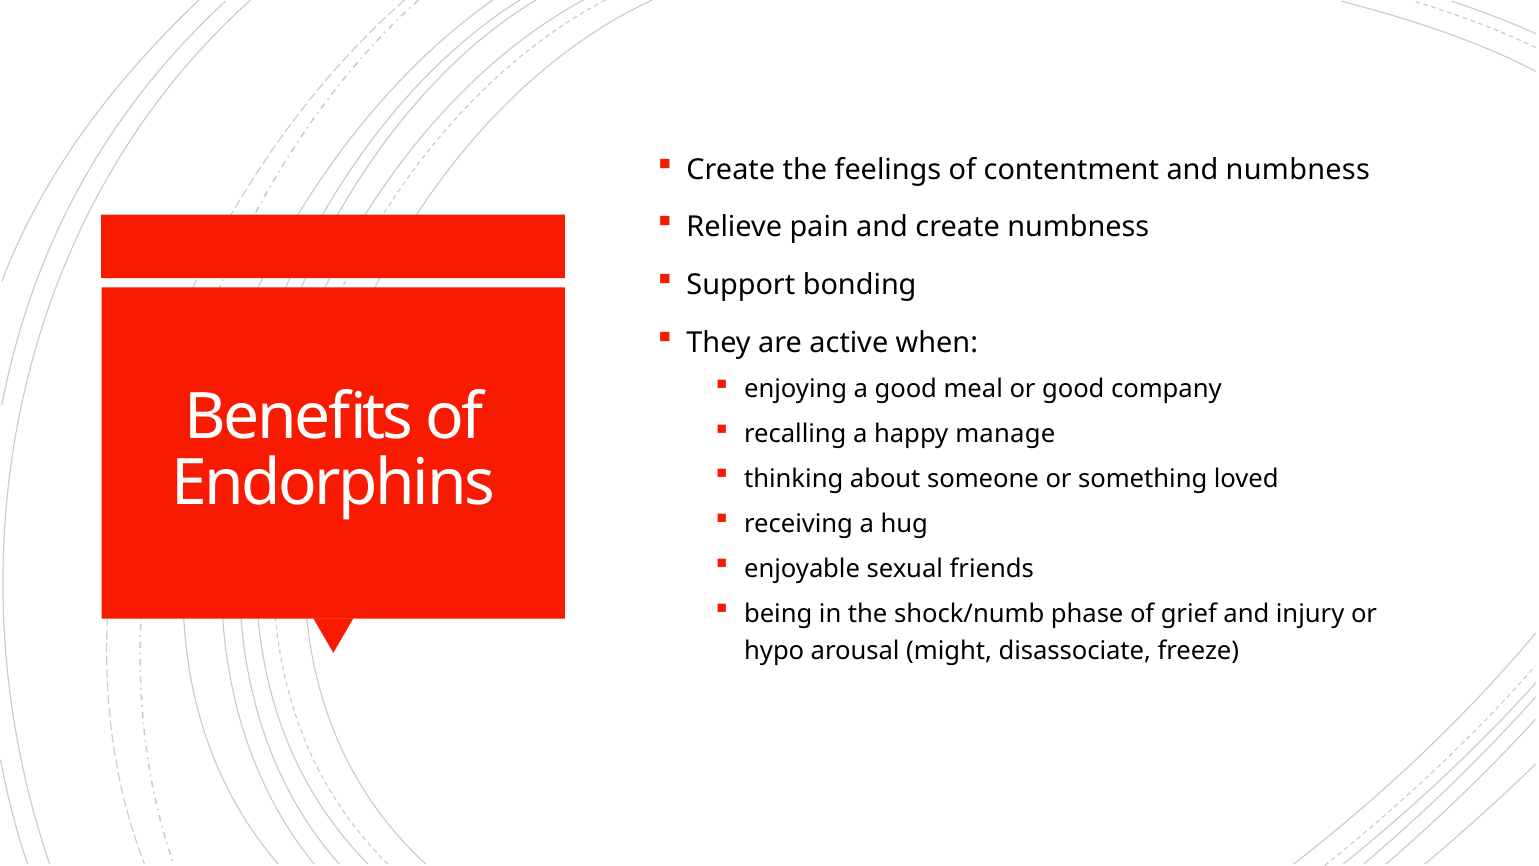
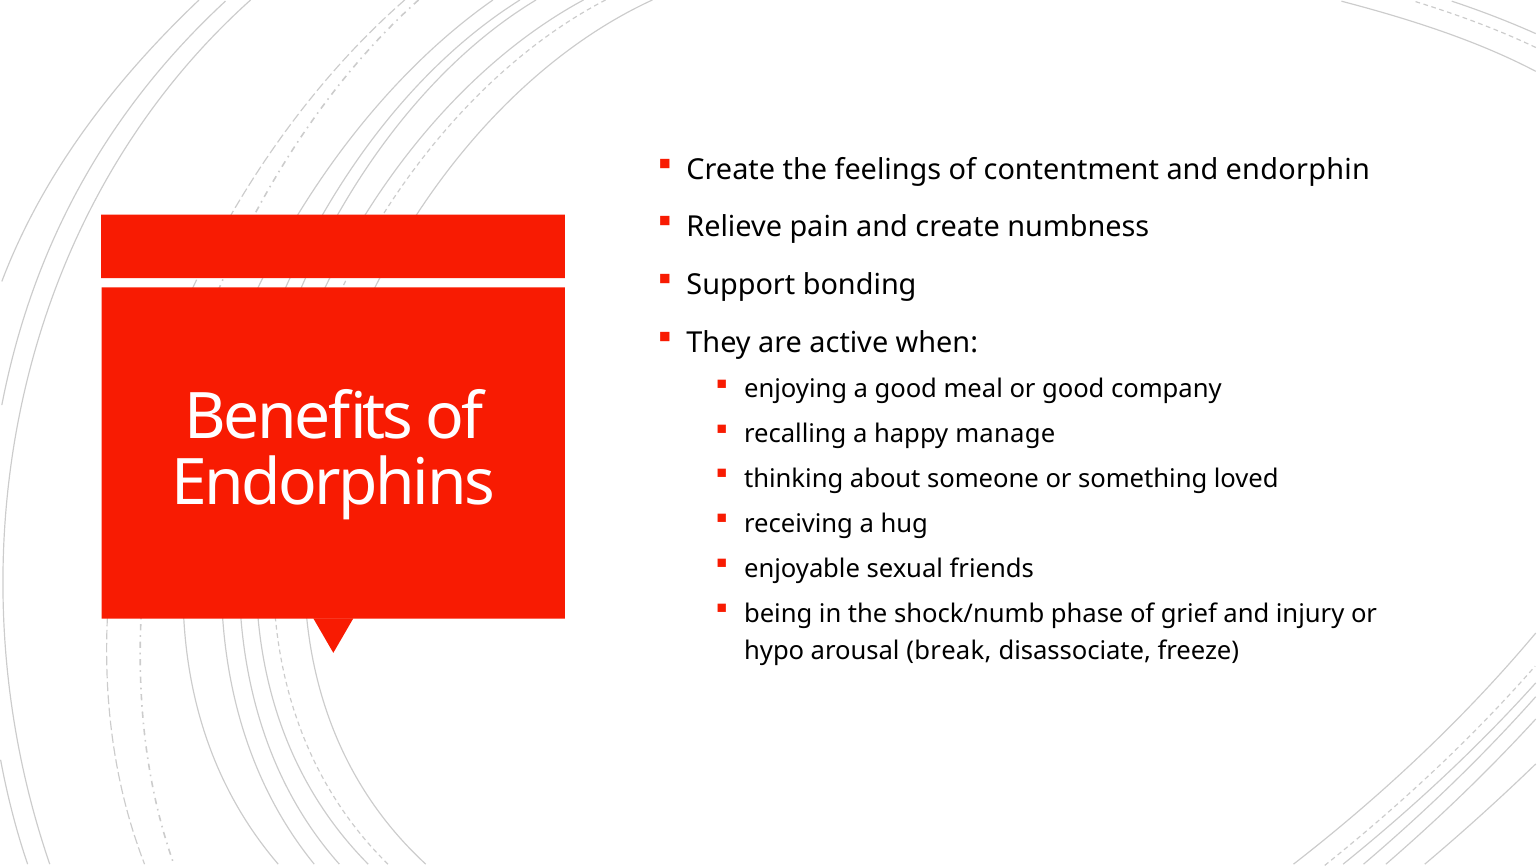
and numbness: numbness -> endorphin
might: might -> break
